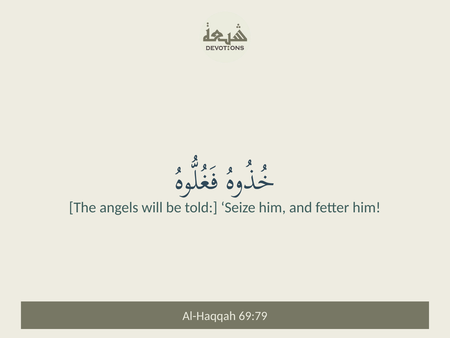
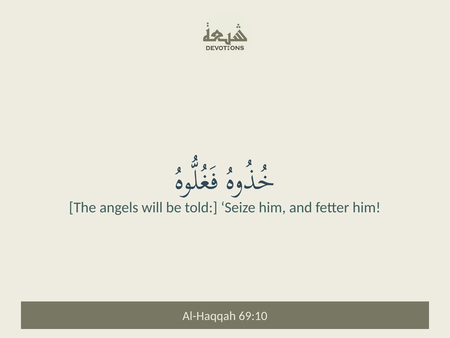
69:79: 69:79 -> 69:10
